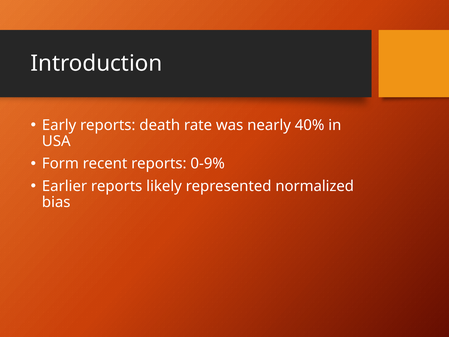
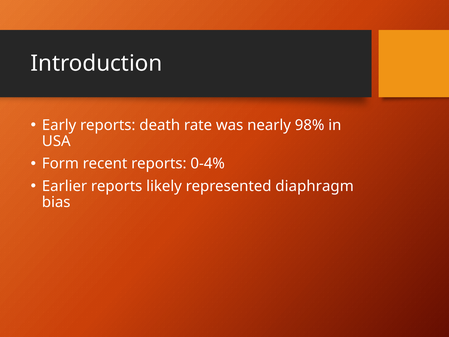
40%: 40% -> 98%
0-9%: 0-9% -> 0-4%
normalized: normalized -> diaphragm
